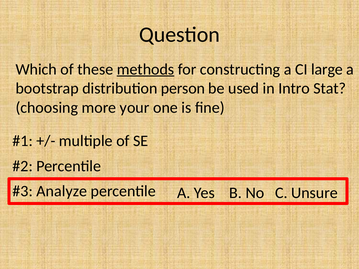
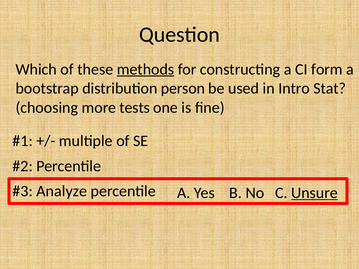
large: large -> form
your: your -> tests
Unsure underline: none -> present
